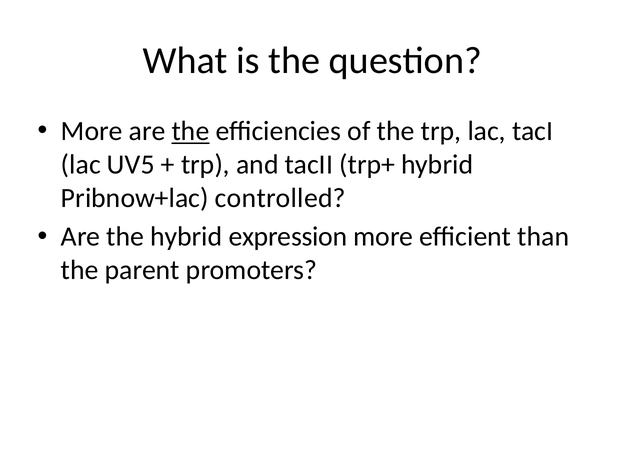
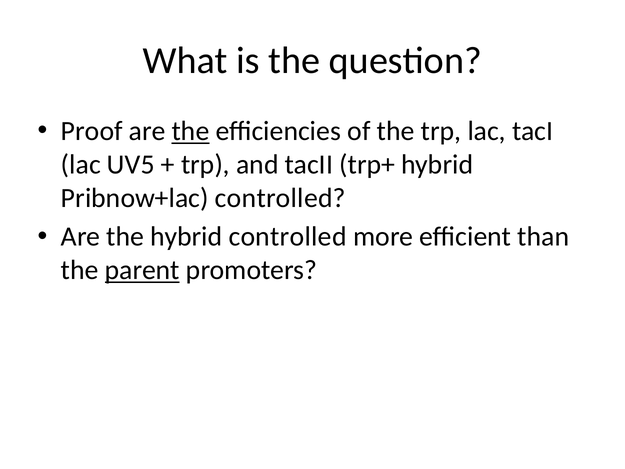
More at (92, 131): More -> Proof
hybrid expression: expression -> controlled
parent underline: none -> present
